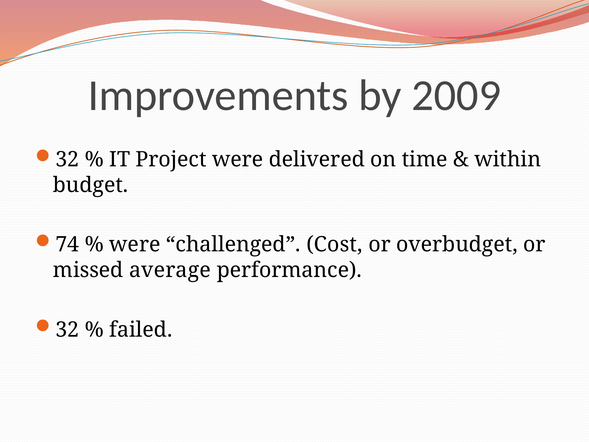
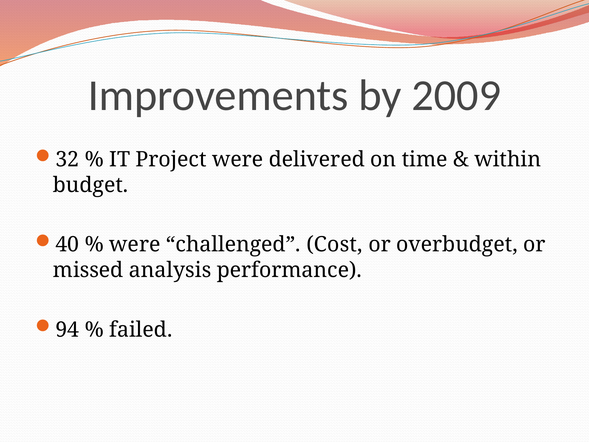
74: 74 -> 40
average: average -> analysis
32 at (67, 330): 32 -> 94
